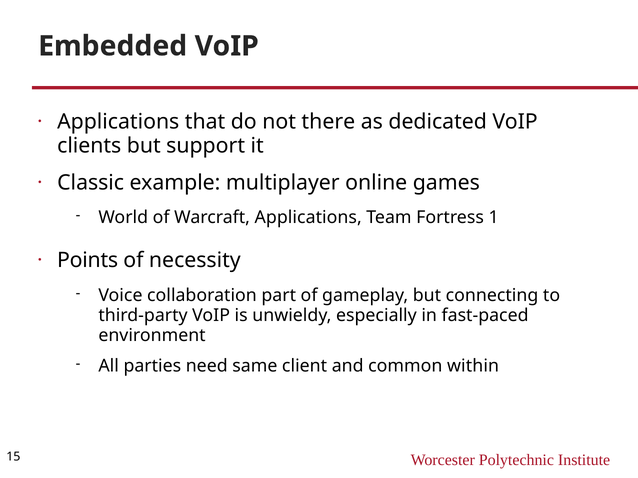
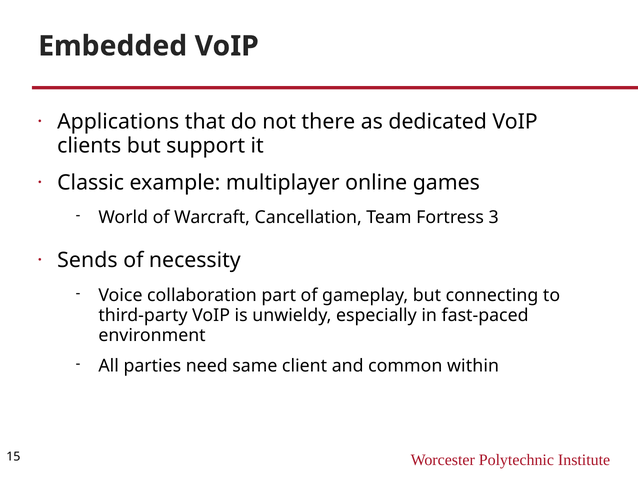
Warcraft Applications: Applications -> Cancellation
1: 1 -> 3
Points: Points -> Sends
